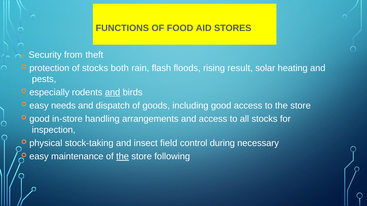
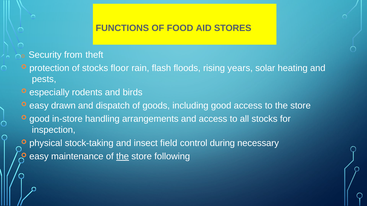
both: both -> floor
result: result -> years
and at (113, 92) underline: present -> none
needs: needs -> drawn
